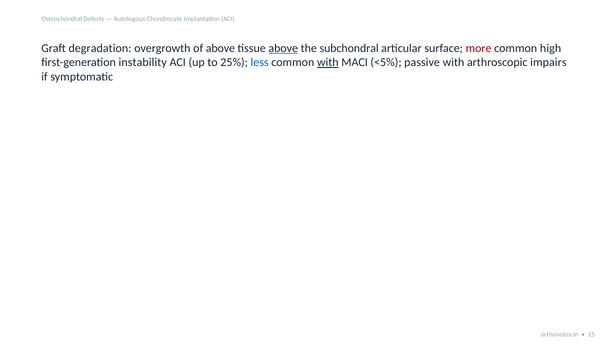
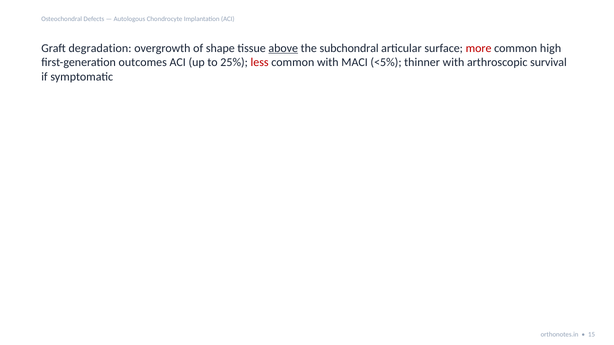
of above: above -> shape
instability: instability -> outcomes
less colour: blue -> red
with at (328, 63) underline: present -> none
passive: passive -> thinner
impairs: impairs -> survival
